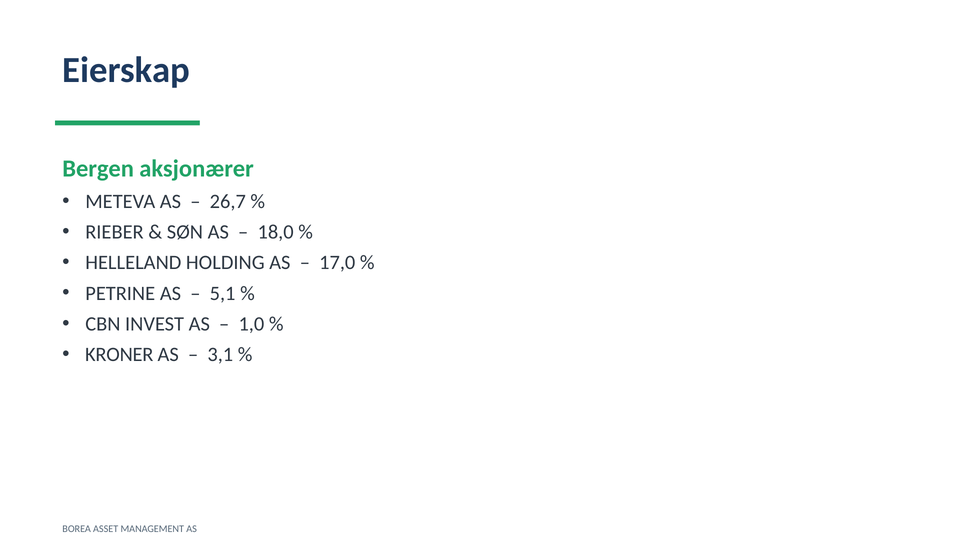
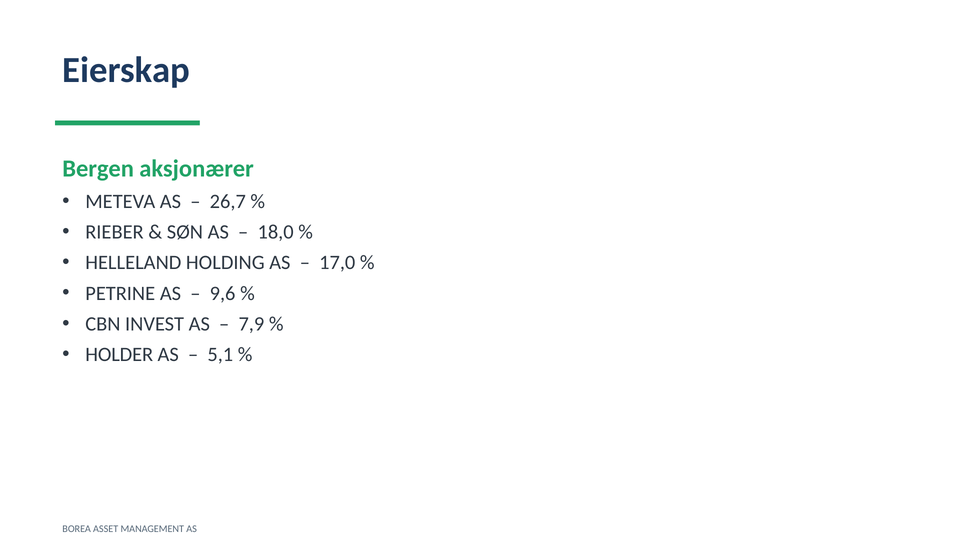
5,1: 5,1 -> 9,6
1,0: 1,0 -> 7,9
KRONER: KRONER -> HOLDER
3,1: 3,1 -> 5,1
